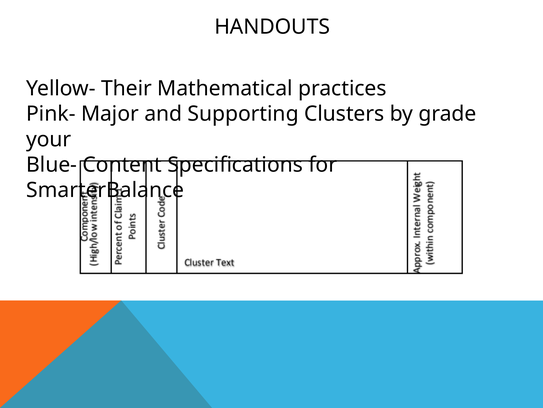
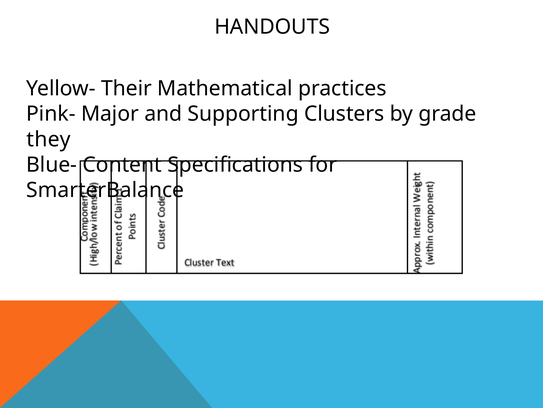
your: your -> they
